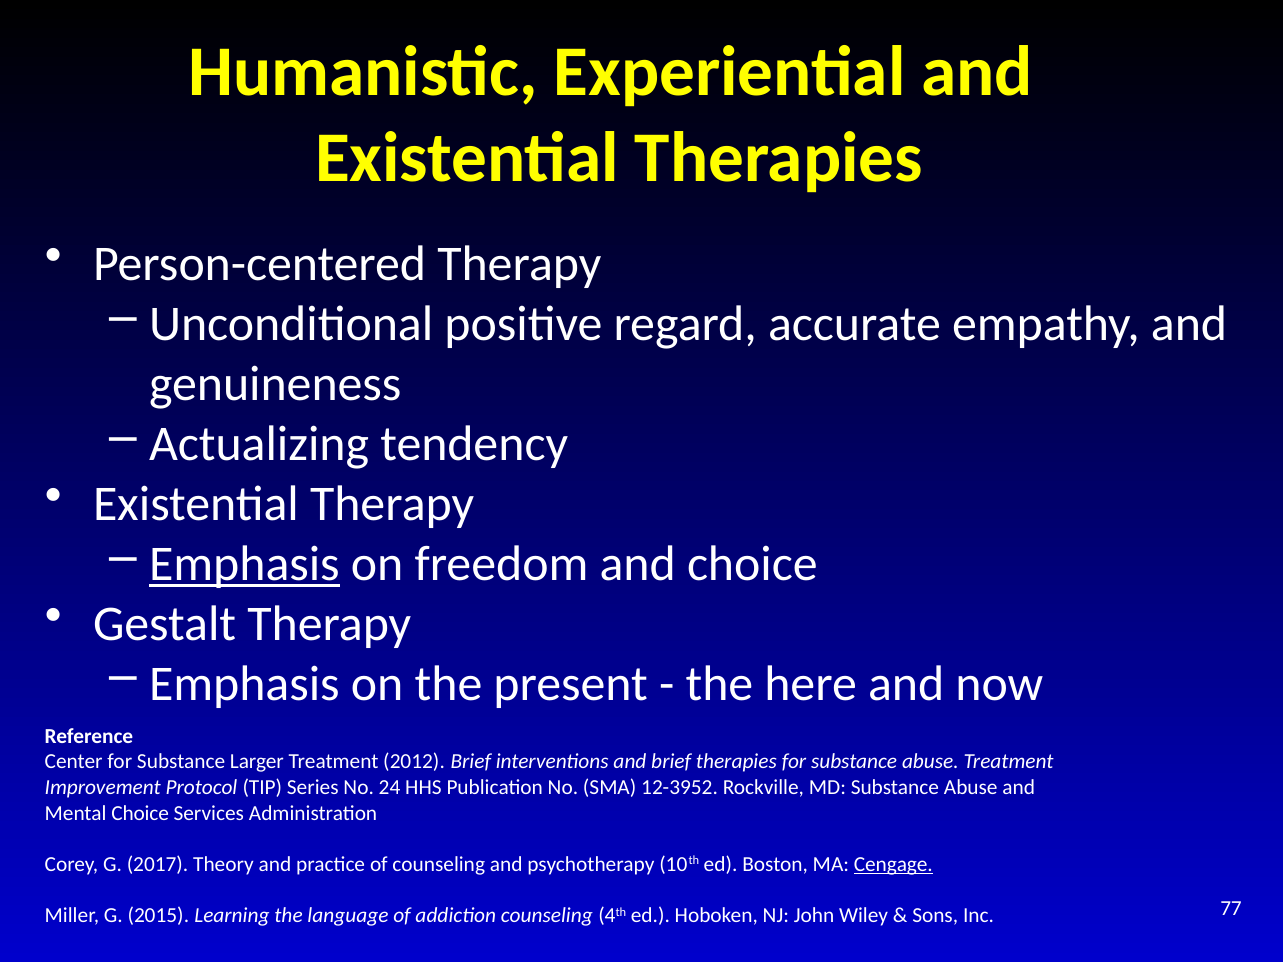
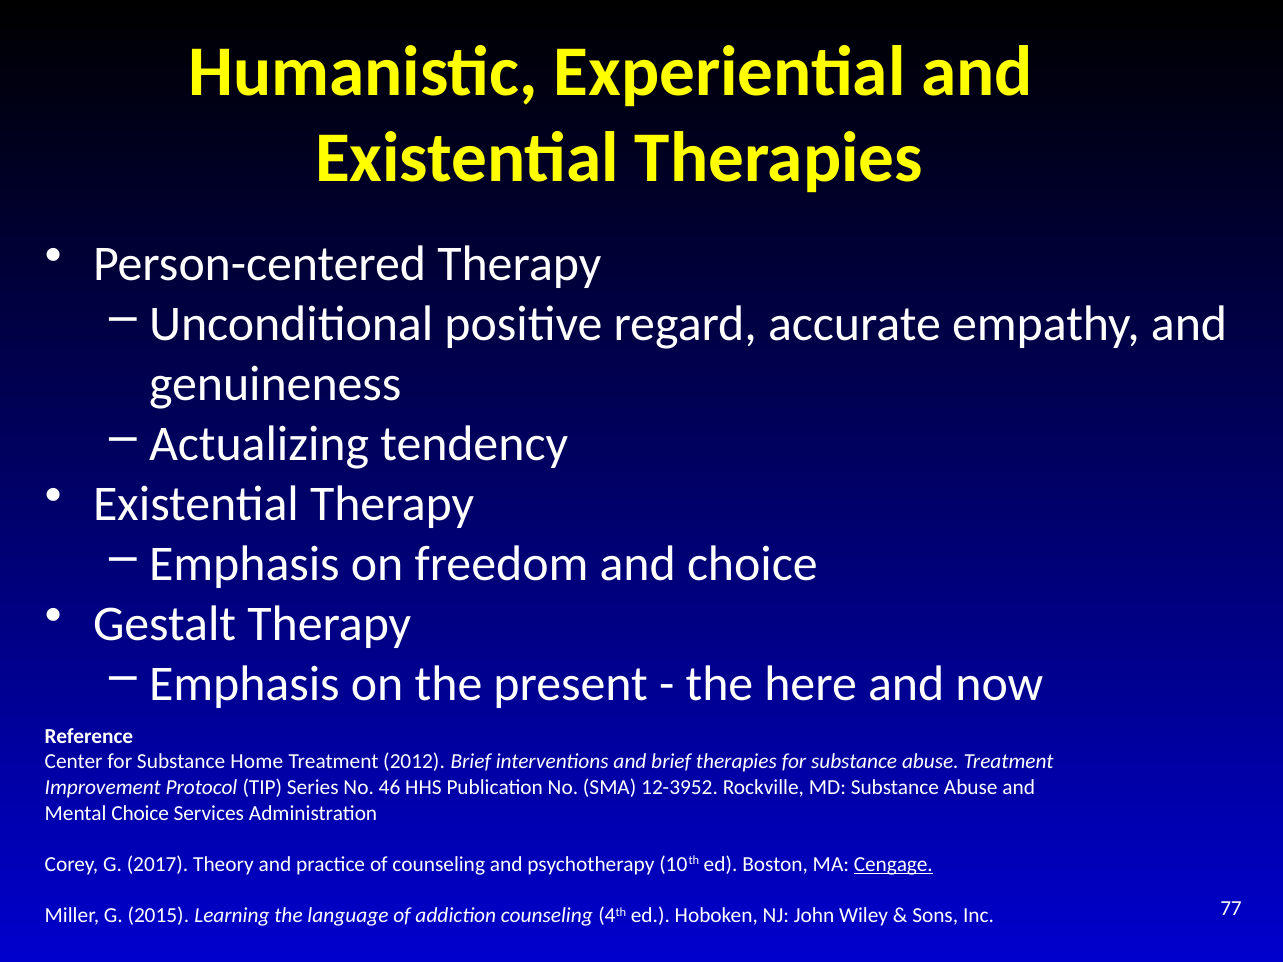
Emphasis at (244, 564) underline: present -> none
Larger: Larger -> Home
24: 24 -> 46
